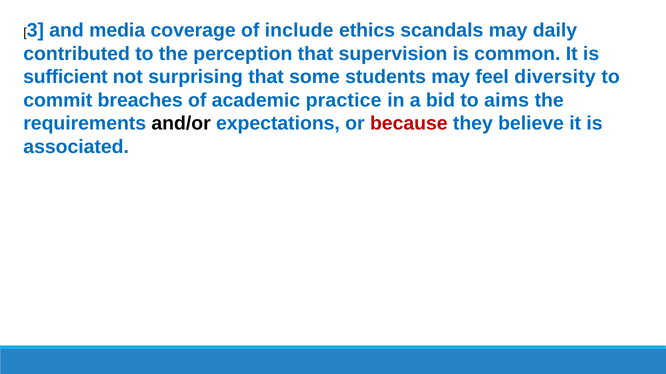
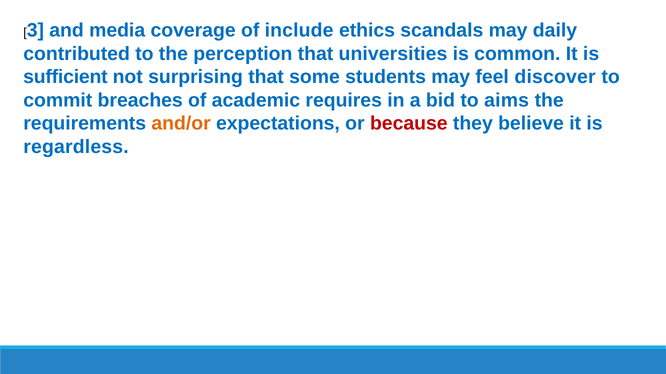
supervision: supervision -> universities
diversity: diversity -> discover
practice: practice -> requires
and/or colour: black -> orange
associated: associated -> regardless
